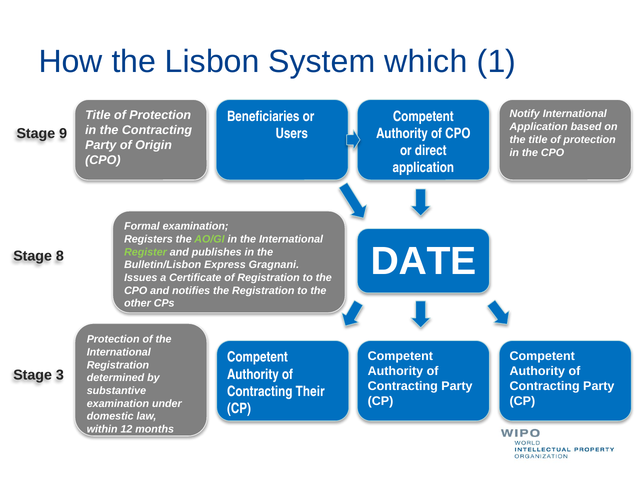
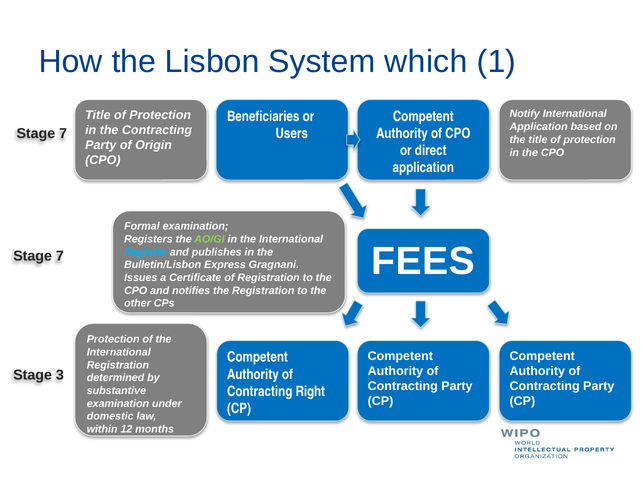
9 at (63, 133): 9 -> 7
DATE: DATE -> FEES
Register colour: light green -> light blue
8 at (60, 256): 8 -> 7
Their: Their -> Right
